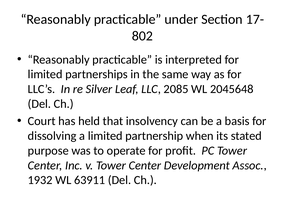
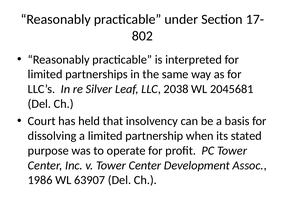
2085: 2085 -> 2038
2045648: 2045648 -> 2045681
1932: 1932 -> 1986
63911: 63911 -> 63907
